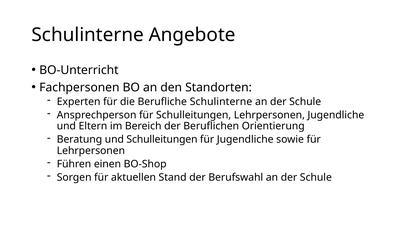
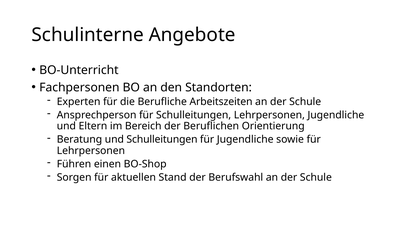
Berufliche Schulinterne: Schulinterne -> Arbeitszeiten
